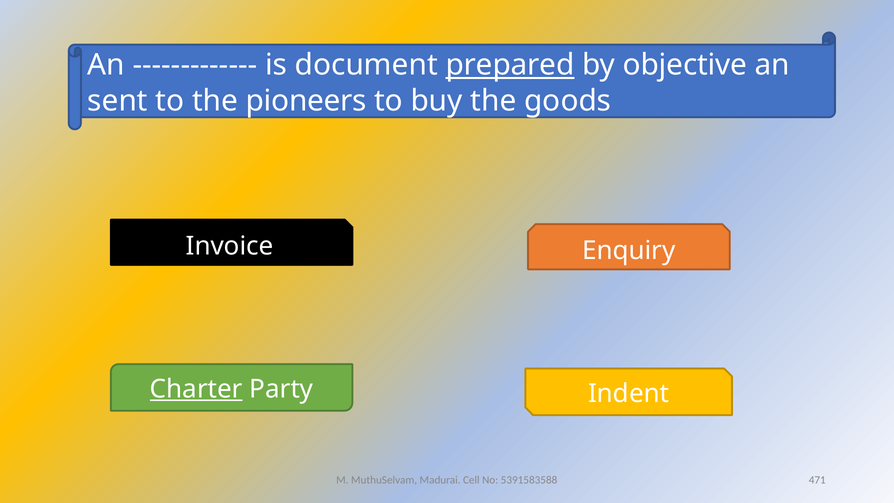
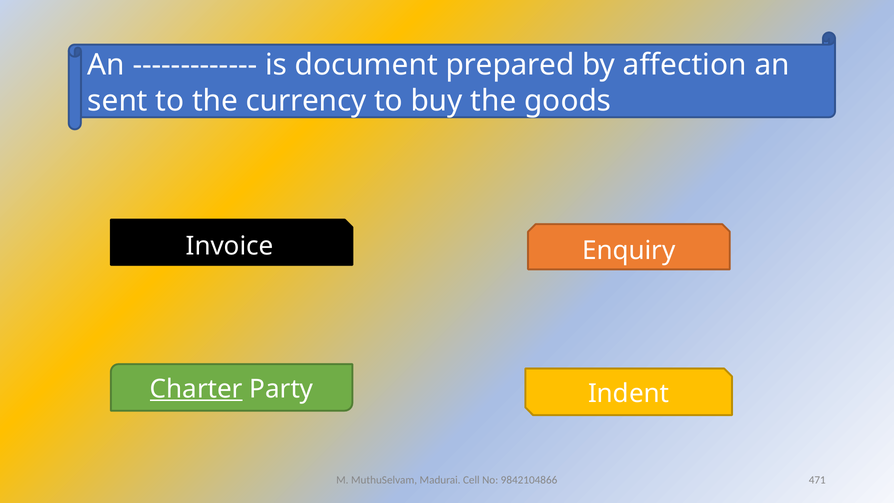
prepared underline: present -> none
objective: objective -> affection
pioneers: pioneers -> currency
5391583588: 5391583588 -> 9842104866
